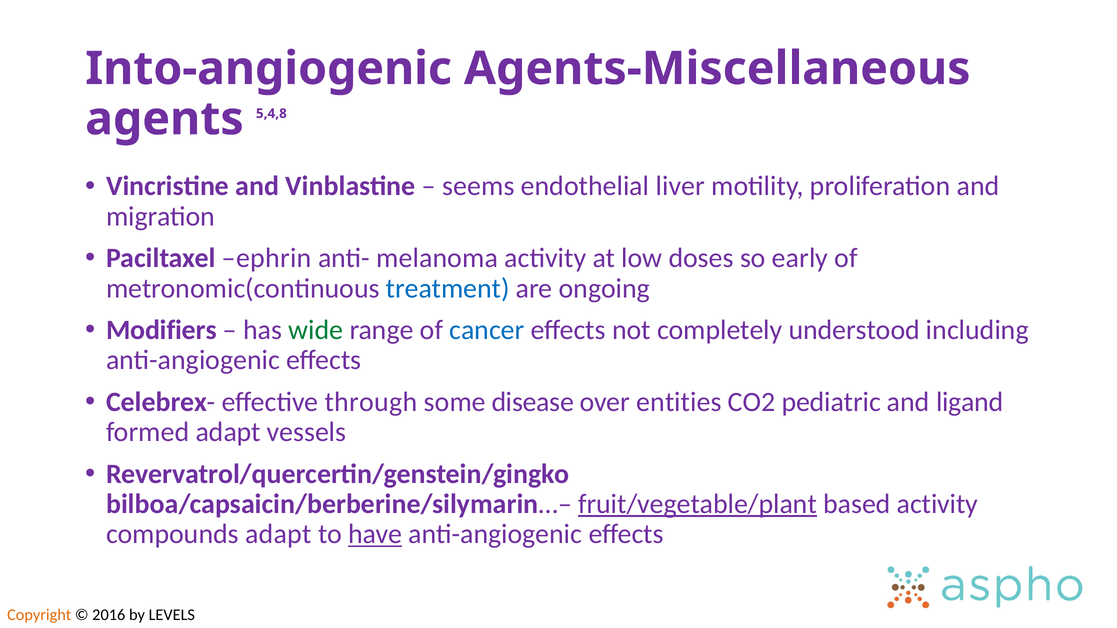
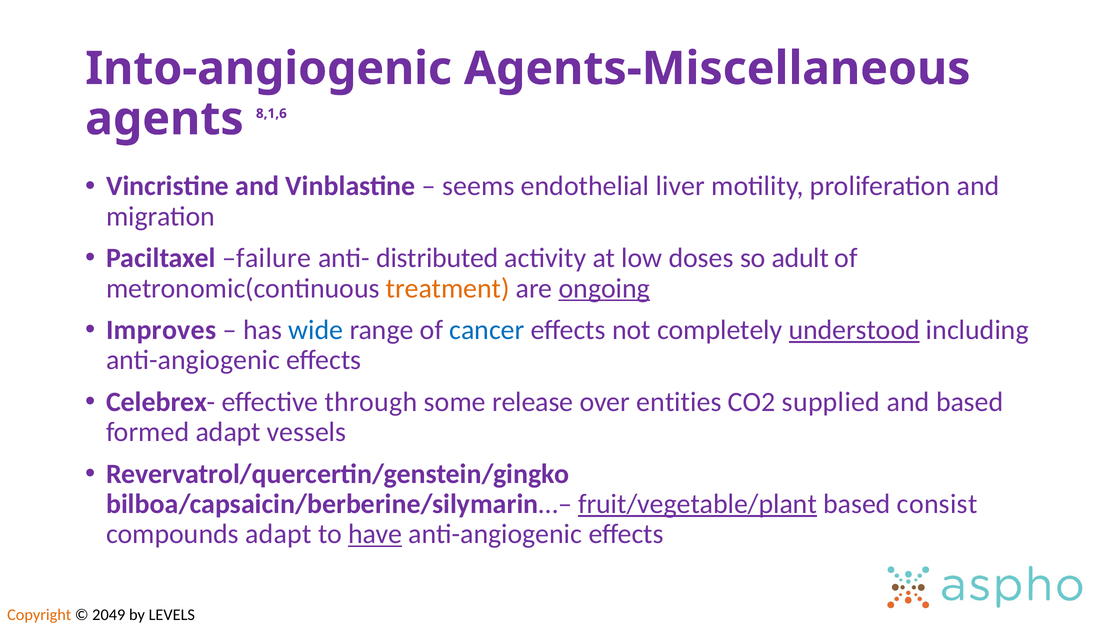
5,4,8: 5,4,8 -> 8,1,6
ephrin: ephrin -> failure
melanoma: melanoma -> distributed
early: early -> adult
treatment colour: blue -> orange
ongoing underline: none -> present
Modifiers: Modifiers -> Improves
wide colour: green -> blue
understood underline: none -> present
disease: disease -> release
pediatric: pediatric -> supplied
and ligand: ligand -> based
based activity: activity -> consist
2016: 2016 -> 2049
